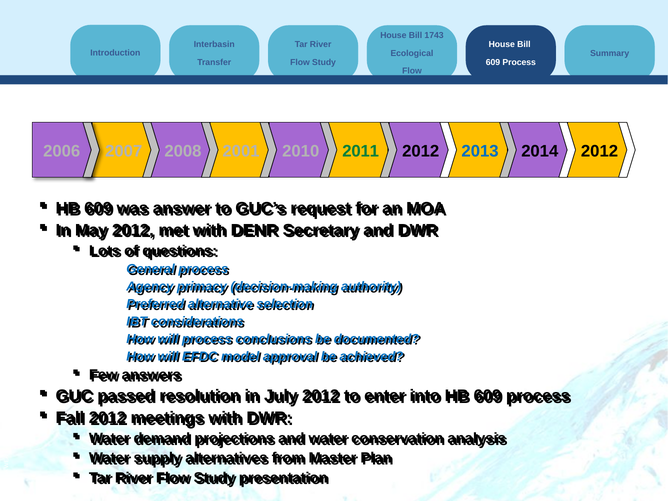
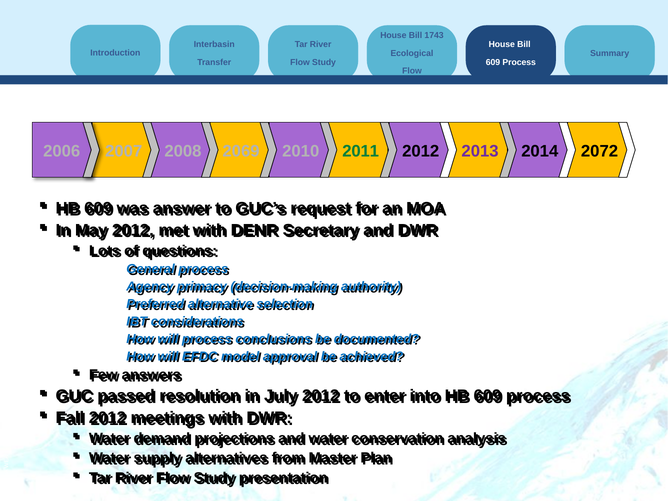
2001: 2001 -> 2069
2013 colour: blue -> purple
2012 at (600, 151): 2012 -> 2072
